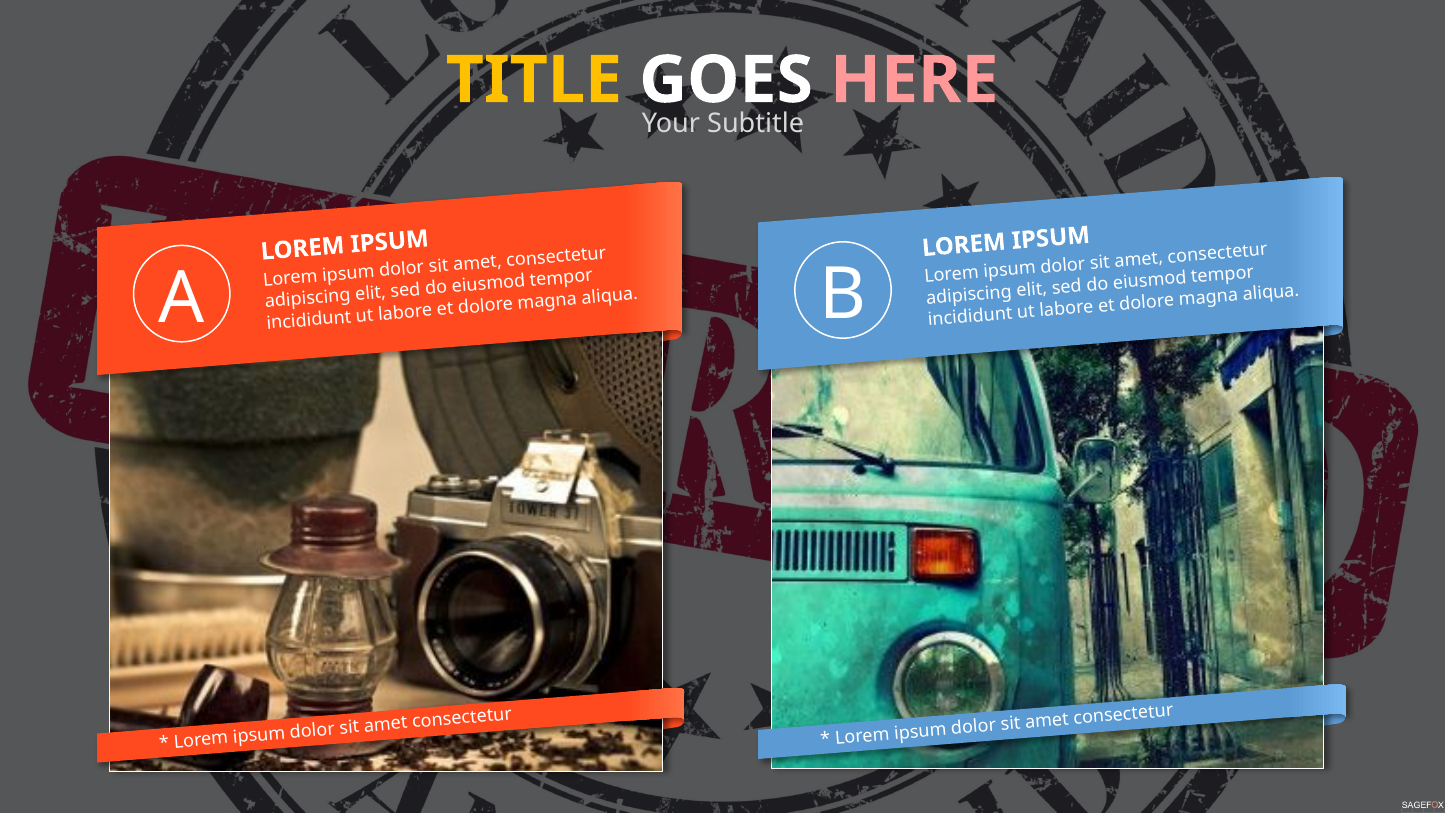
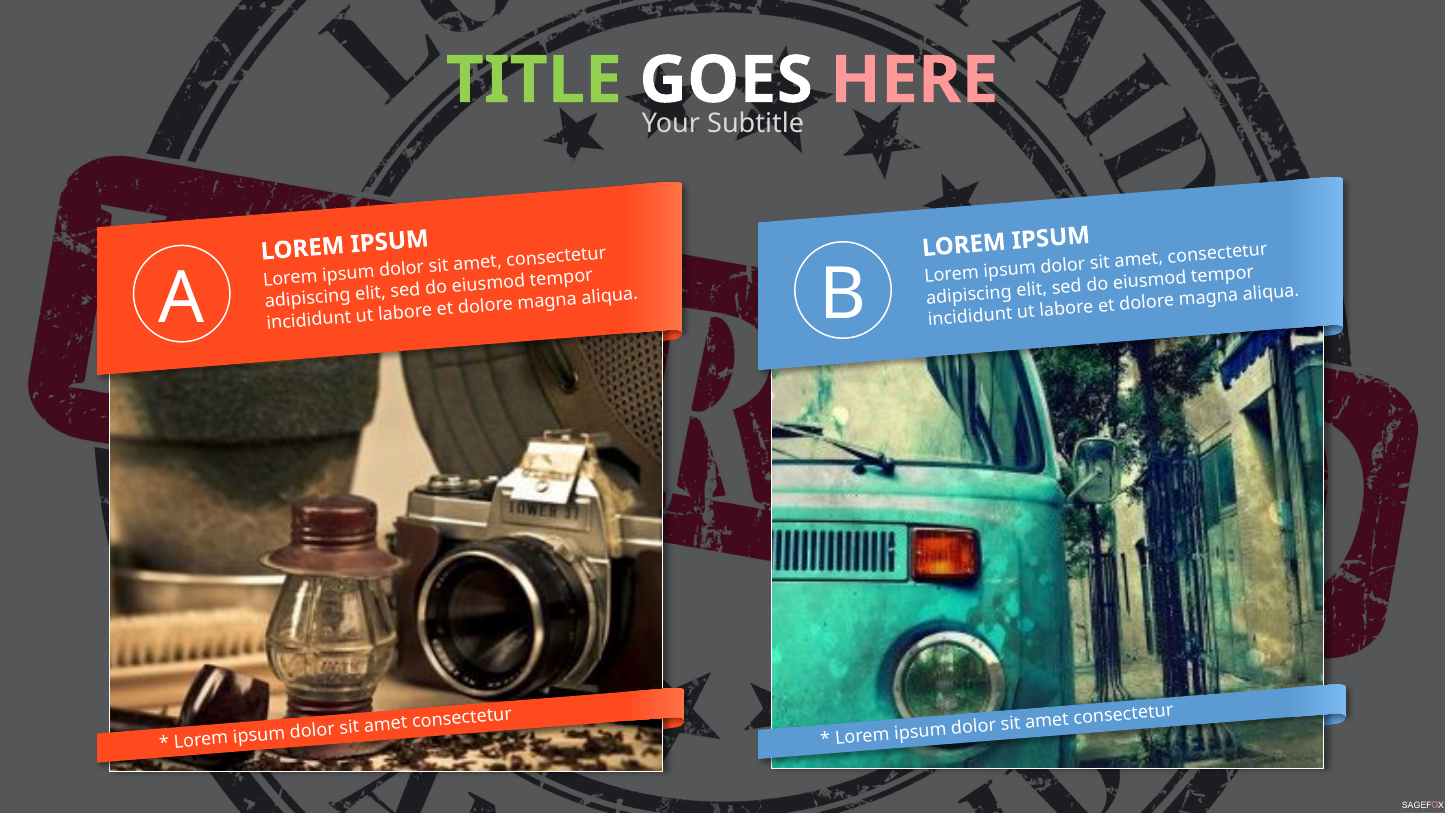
TITLE colour: yellow -> light green
